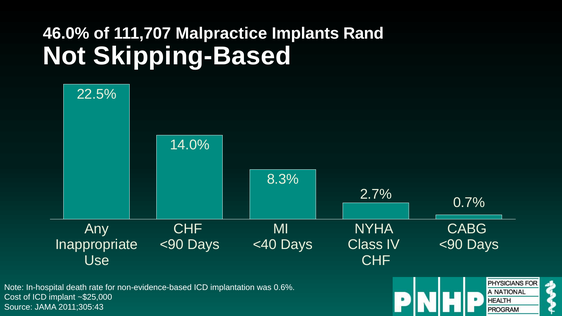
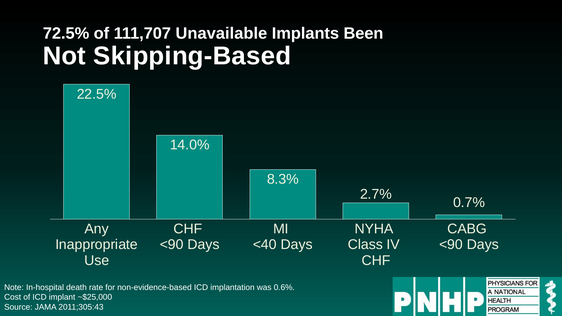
46.0%: 46.0% -> 72.5%
Malpractice: Malpractice -> Unavailable
Rand: Rand -> Been
